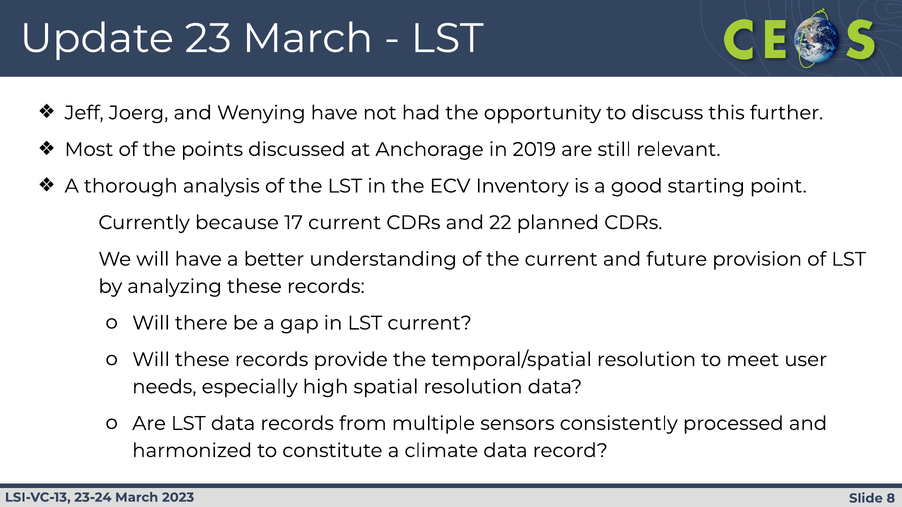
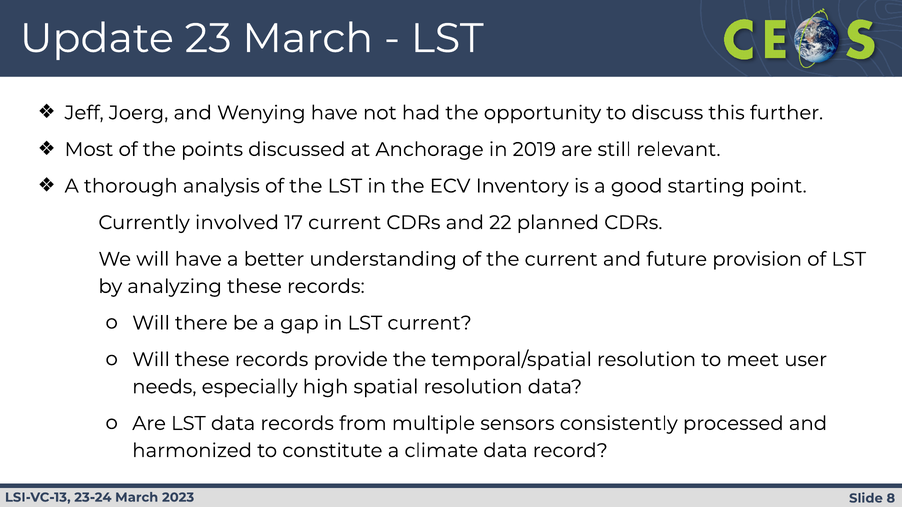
because: because -> involved
